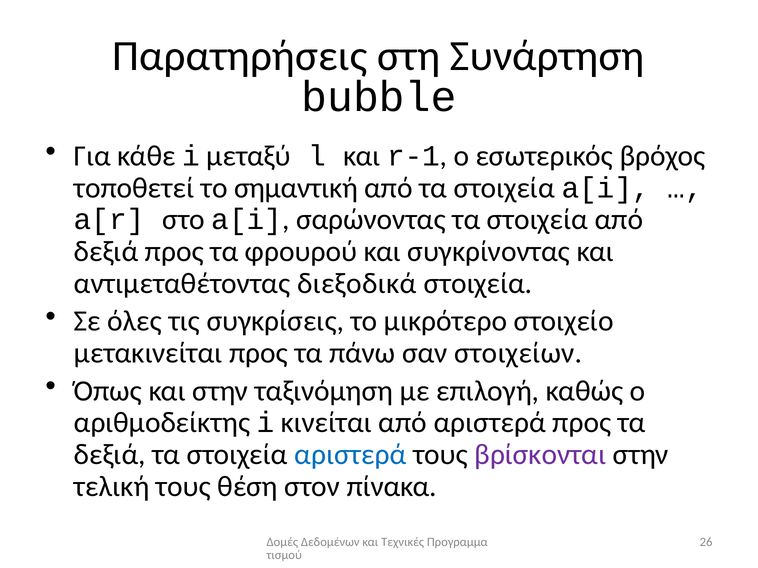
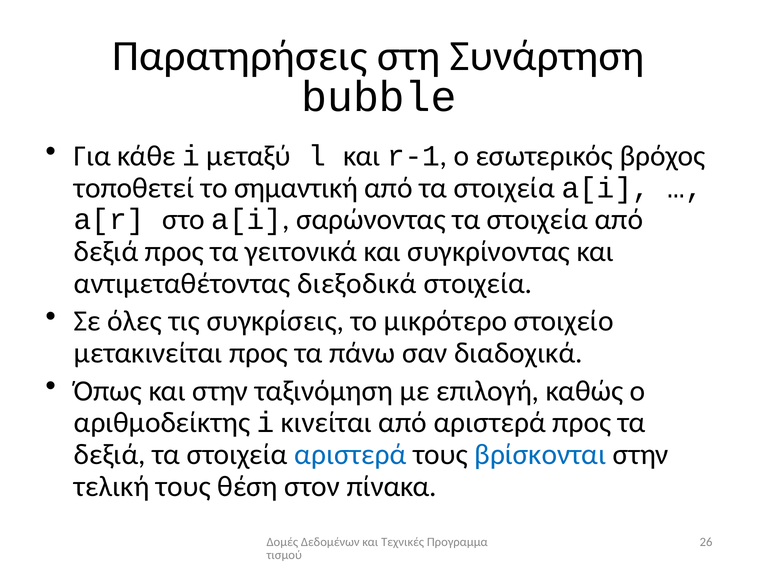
φρουρού: φρουρού -> γειτονικά
στοιχείων: στοιχείων -> διαδοχικά
βρίσκονται colour: purple -> blue
